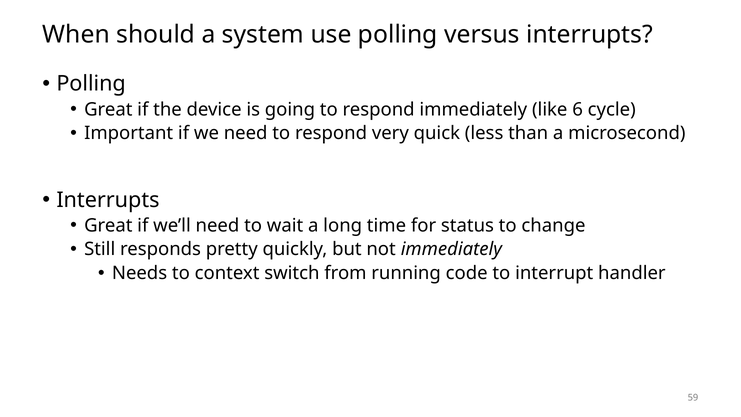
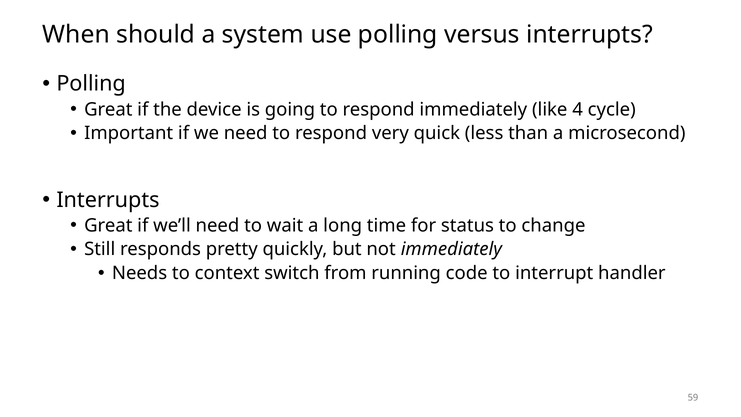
6: 6 -> 4
